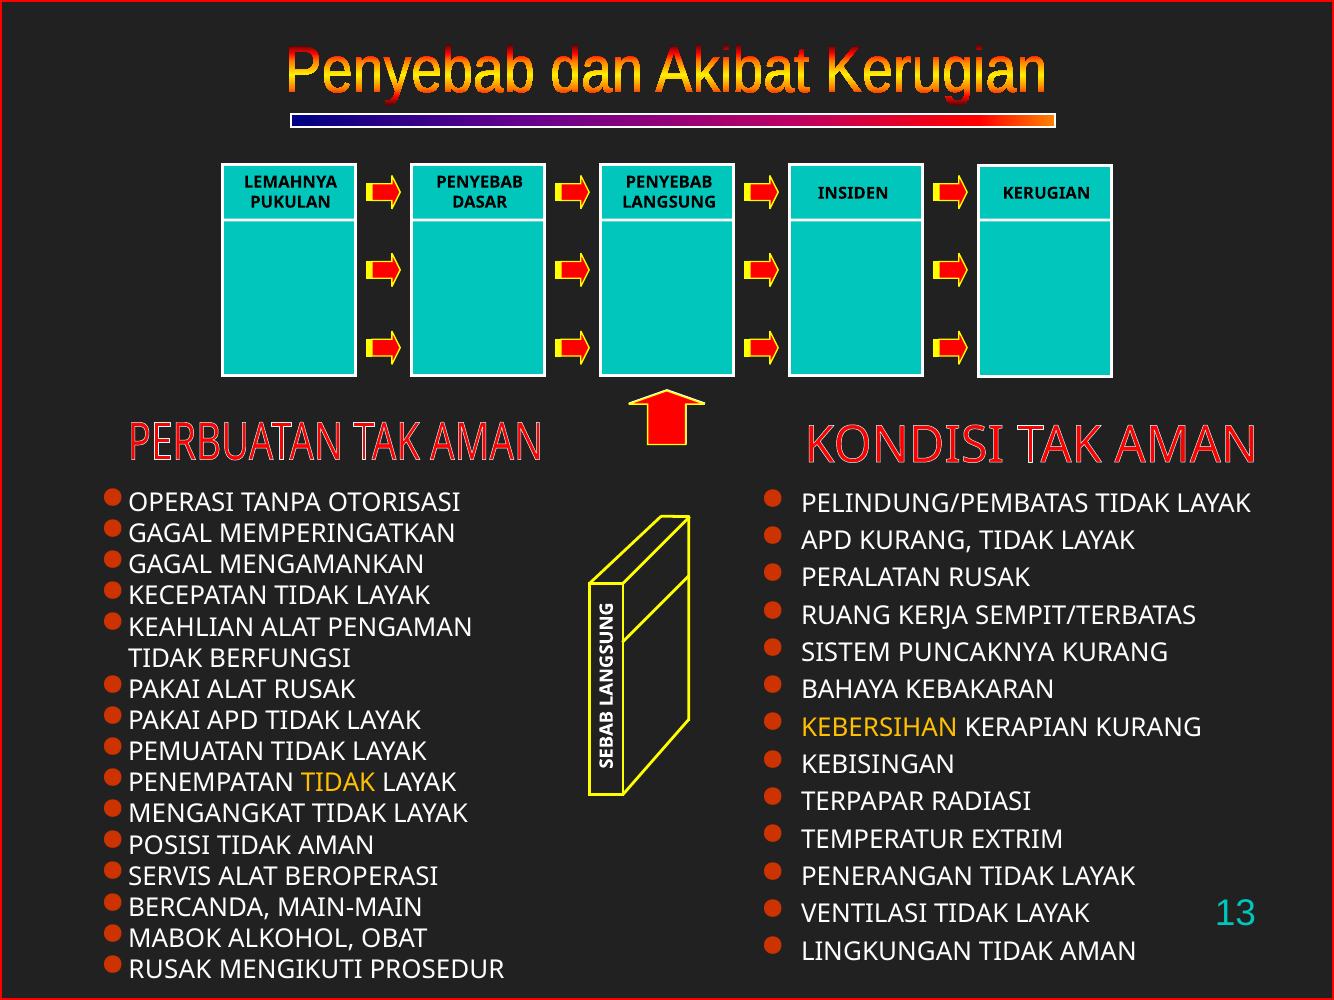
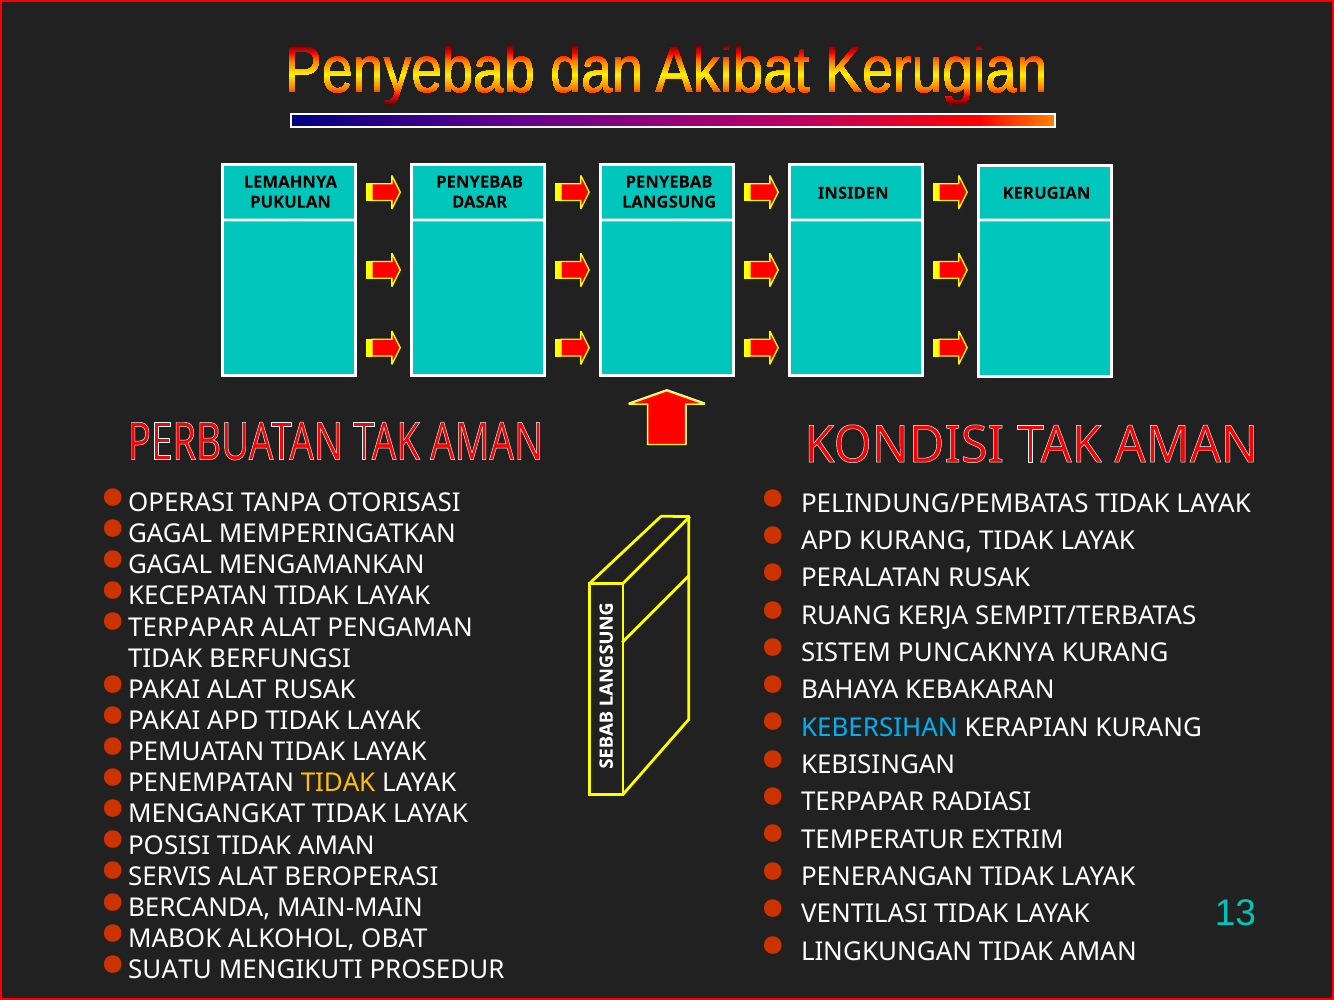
KEAHLIAN at (191, 628): KEAHLIAN -> TERPAPAR
KEBERSIHAN colour: yellow -> light blue
RUSAK at (170, 970): RUSAK -> SUATU
